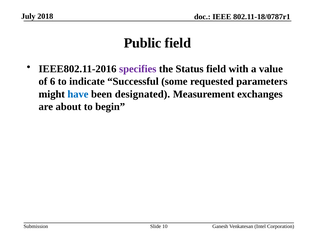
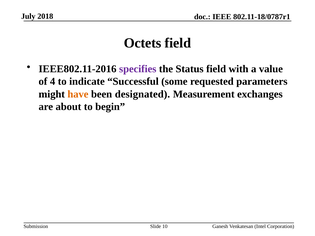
Public: Public -> Octets
6: 6 -> 4
have colour: blue -> orange
